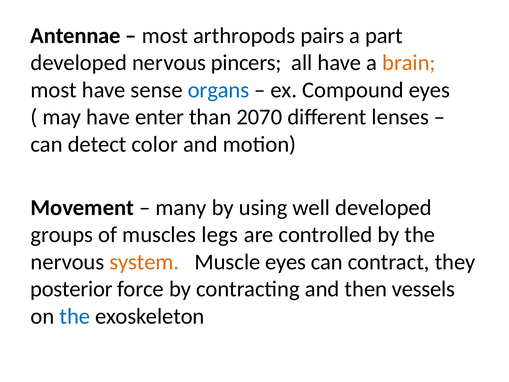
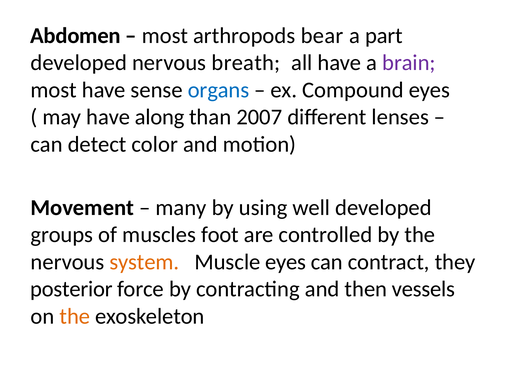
Antennae: Antennae -> Abdomen
pairs: pairs -> bear
pincers: pincers -> breath
brain colour: orange -> purple
enter: enter -> along
2070: 2070 -> 2007
legs: legs -> foot
the at (75, 316) colour: blue -> orange
